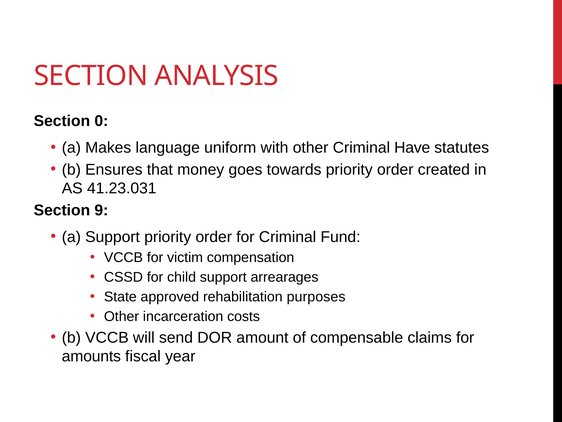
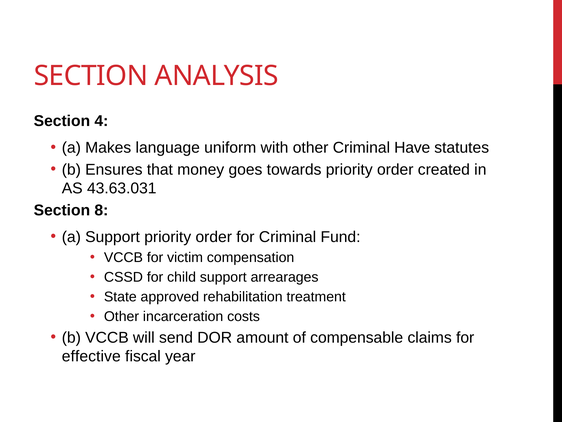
0: 0 -> 4
41.23.031: 41.23.031 -> 43.63.031
9: 9 -> 8
purposes: purposes -> treatment
amounts: amounts -> effective
